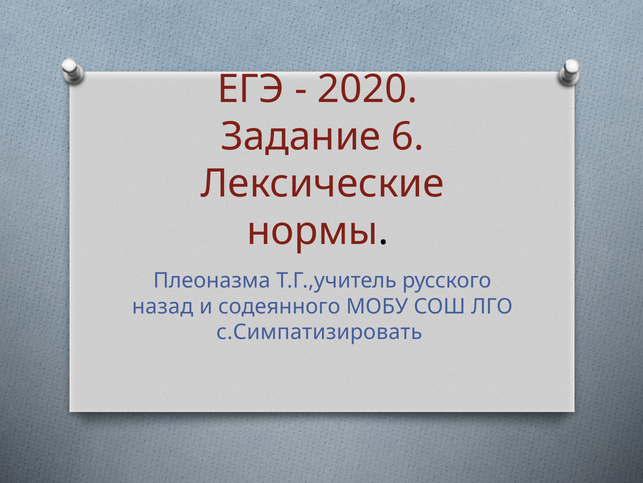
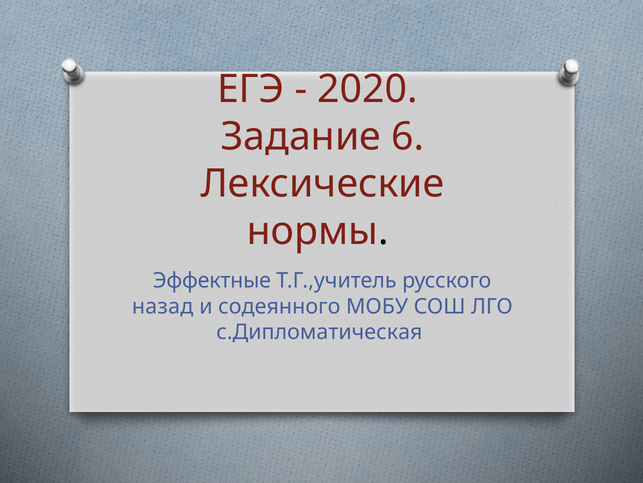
Плеоназма: Плеоназма -> Эффектные
с.Симпатизировать: с.Симпатизировать -> с.Дипломатическая
